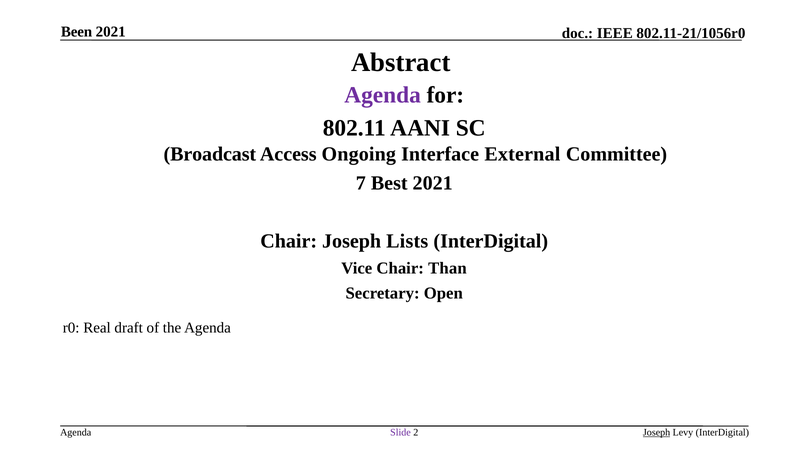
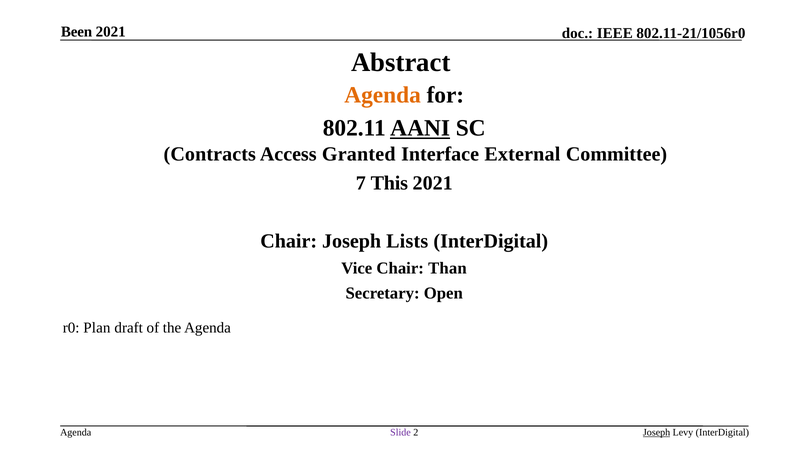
Agenda at (383, 95) colour: purple -> orange
AANI underline: none -> present
Broadcast: Broadcast -> Contracts
Ongoing: Ongoing -> Granted
Best: Best -> This
Real: Real -> Plan
